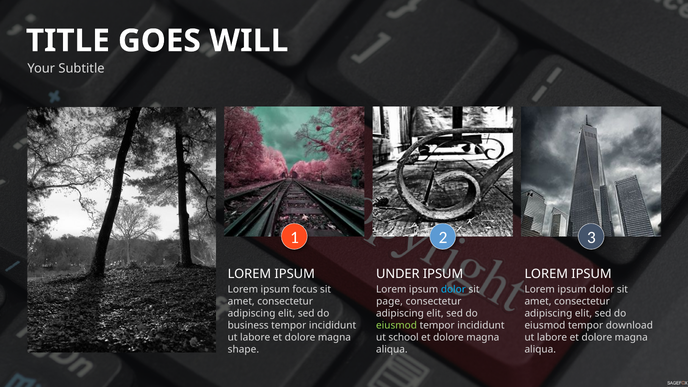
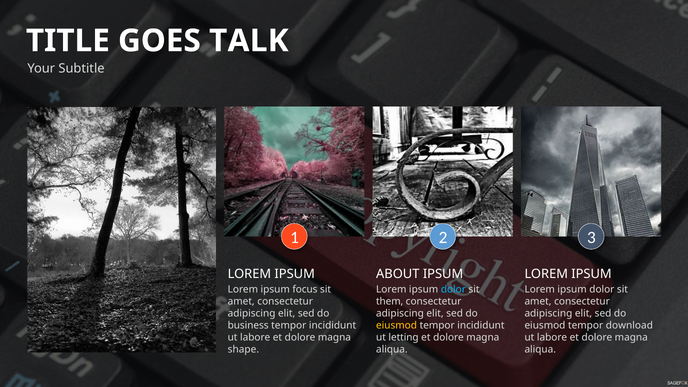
WILL: WILL -> TALK
UNDER: UNDER -> ABOUT
page: page -> them
eiusmod at (397, 326) colour: light green -> yellow
school: school -> letting
